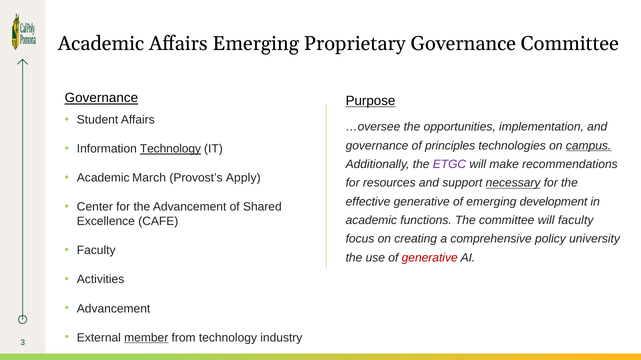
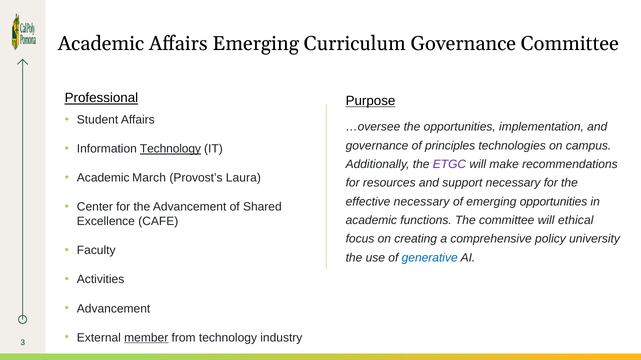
Proprietary: Proprietary -> Curriculum
Governance at (101, 98): Governance -> Professional
campus underline: present -> none
Apply: Apply -> Laura
necessary at (513, 183) underline: present -> none
effective generative: generative -> necessary
emerging development: development -> opportunities
will faculty: faculty -> ethical
generative at (430, 258) colour: red -> blue
